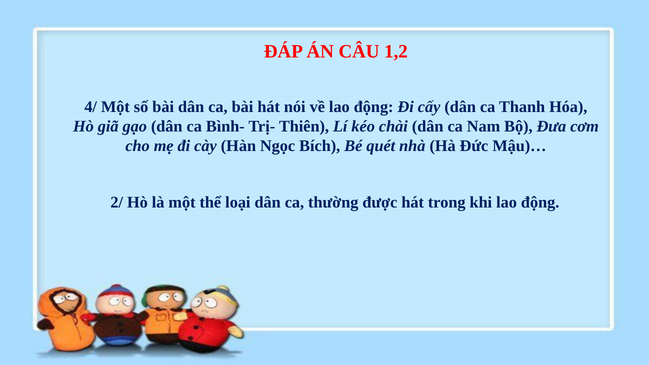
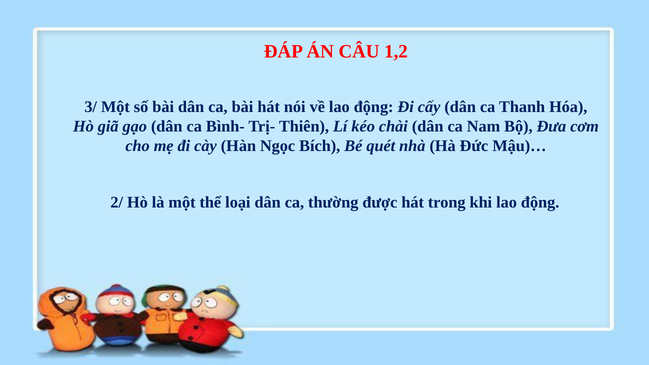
4/: 4/ -> 3/
